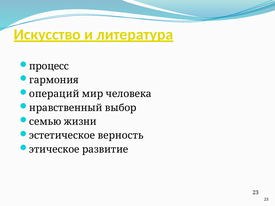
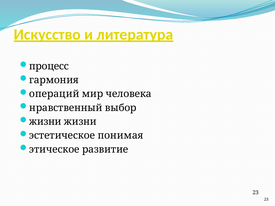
семью at (45, 122): семью -> жизни
верность: верность -> понимая
